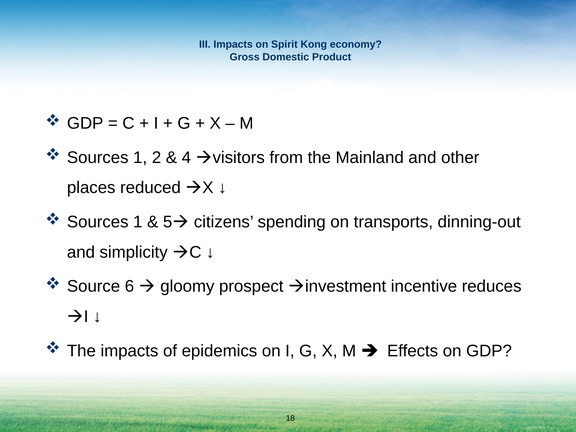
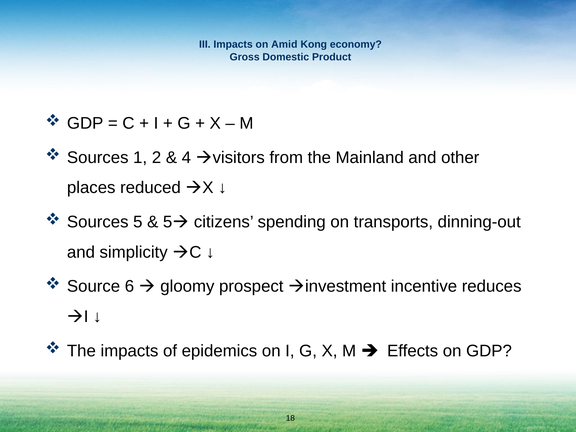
Spirit: Spirit -> Amid
1 at (138, 222): 1 -> 5
